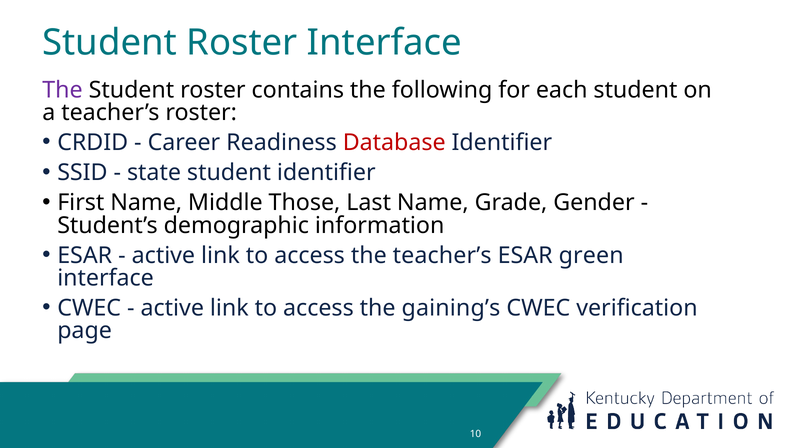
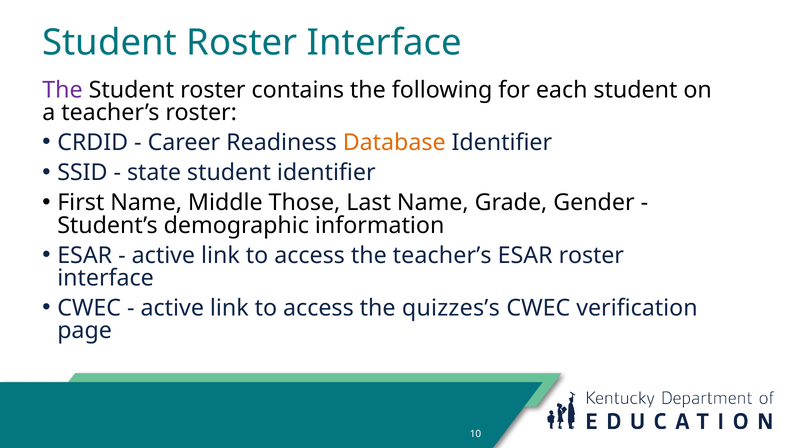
Database colour: red -> orange
ESAR green: green -> roster
gaining’s: gaining’s -> quizzes’s
